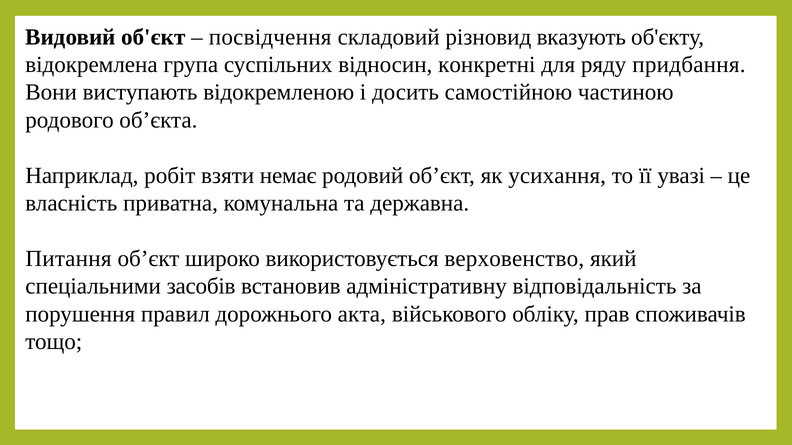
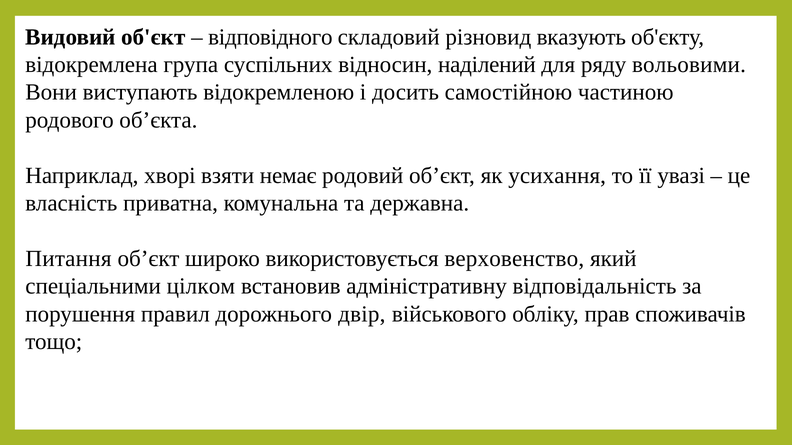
посвідчення: посвідчення -> відповідного
конкретні: конкретні -> наділений
придбання: придбання -> вольовими
робіт: робіт -> хворі
засобів: засобів -> цілком
акта: акта -> двір
